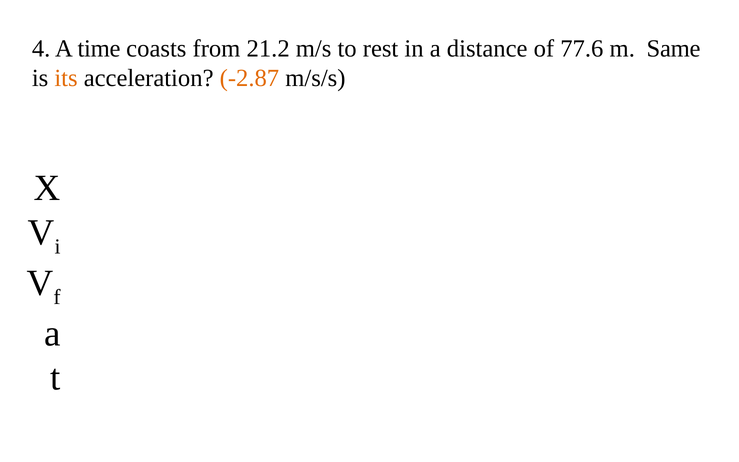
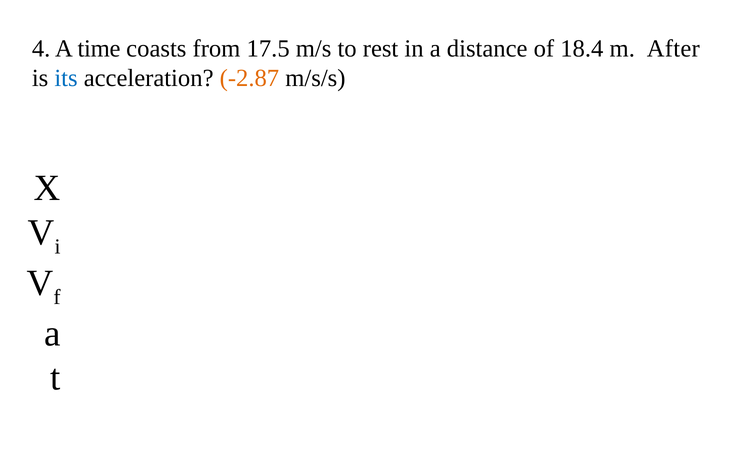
21.2: 21.2 -> 17.5
77.6: 77.6 -> 18.4
Same: Same -> After
its colour: orange -> blue
